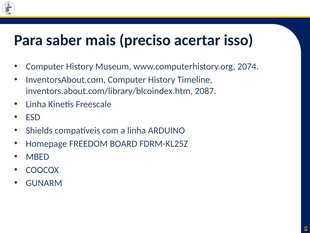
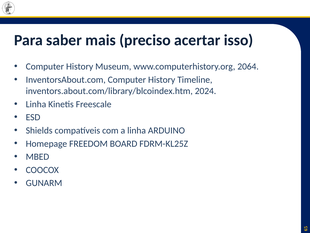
2074: 2074 -> 2064
2087: 2087 -> 2024
